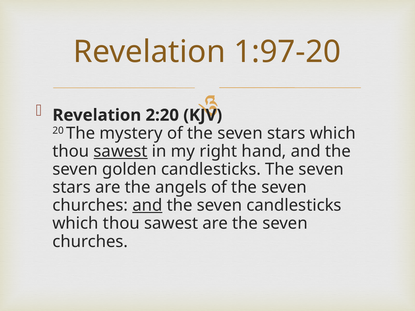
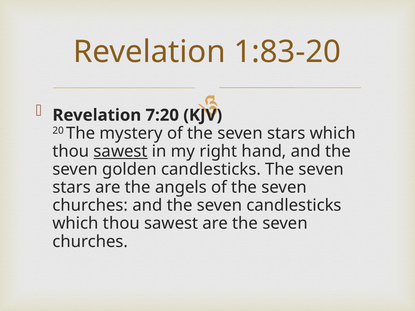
1:97-20: 1:97-20 -> 1:83-20
2:20: 2:20 -> 7:20
and at (147, 206) underline: present -> none
